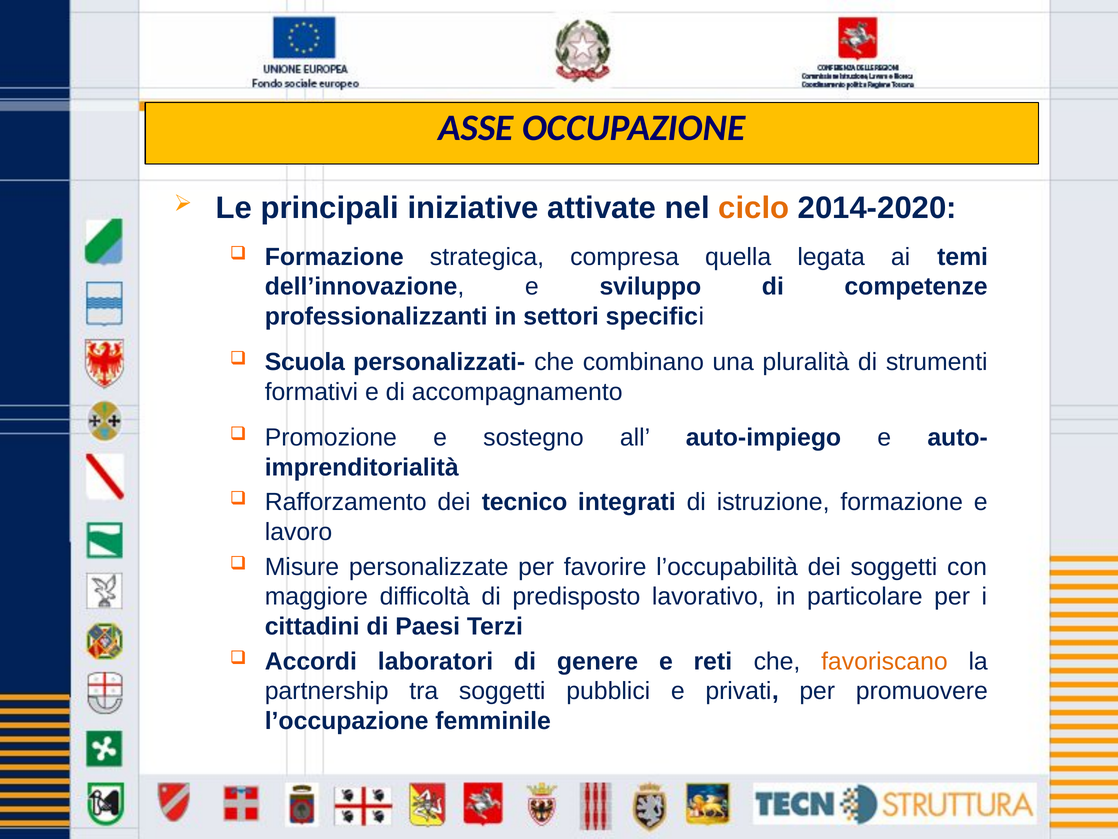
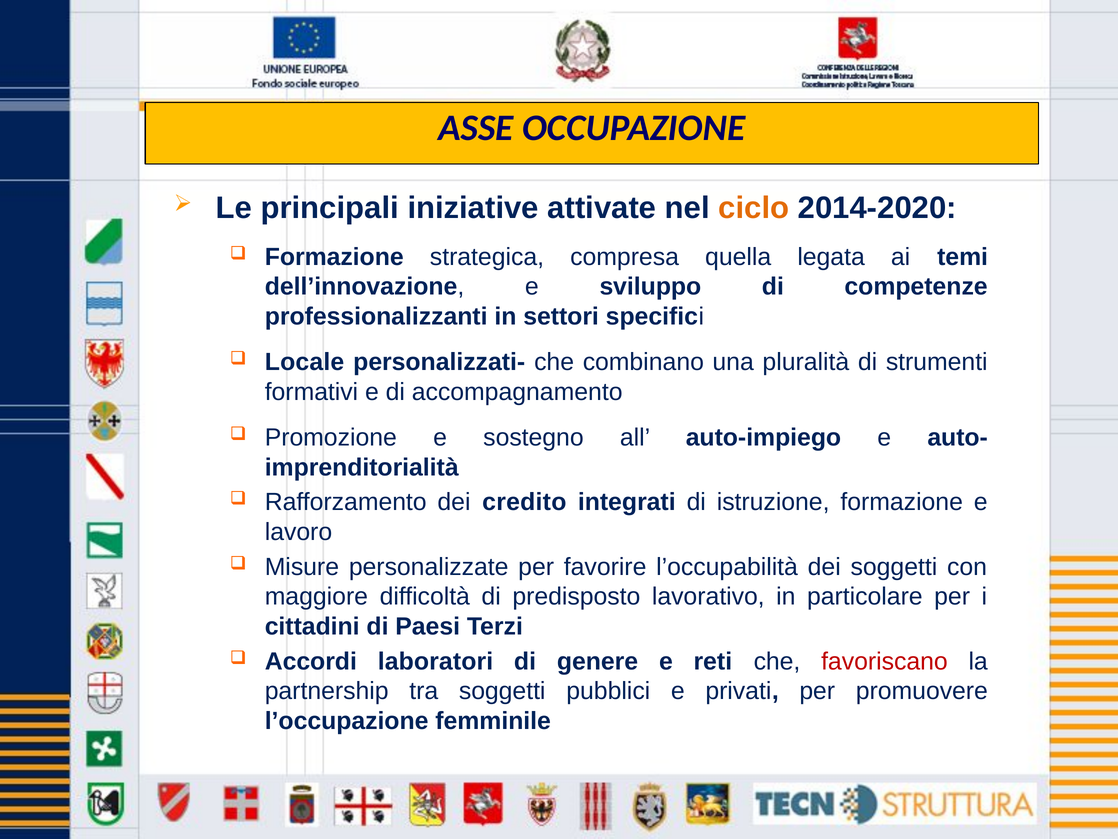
Scuola: Scuola -> Locale
tecnico: tecnico -> credito
favoriscano colour: orange -> red
